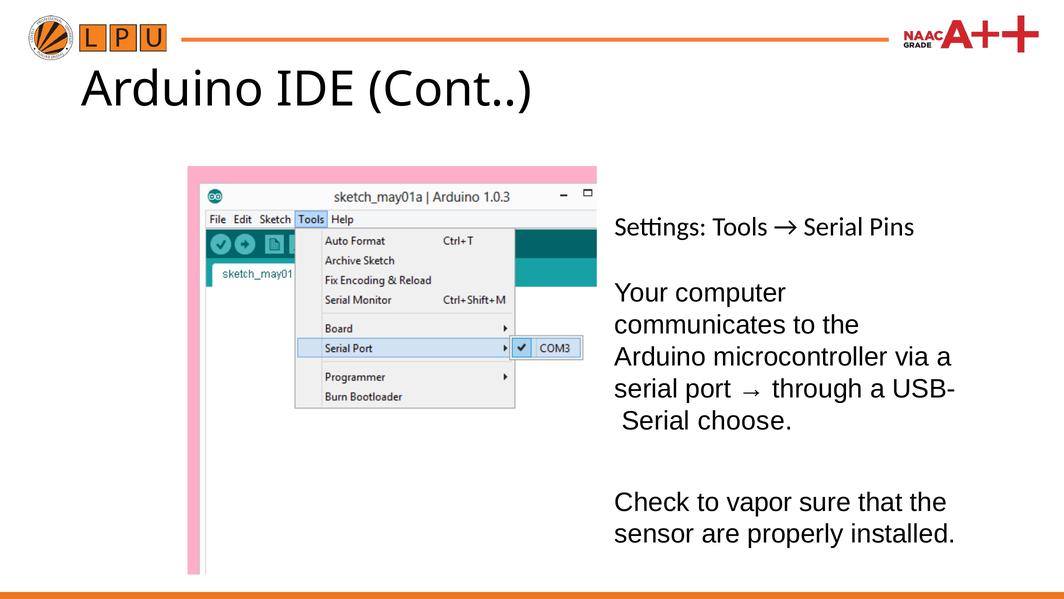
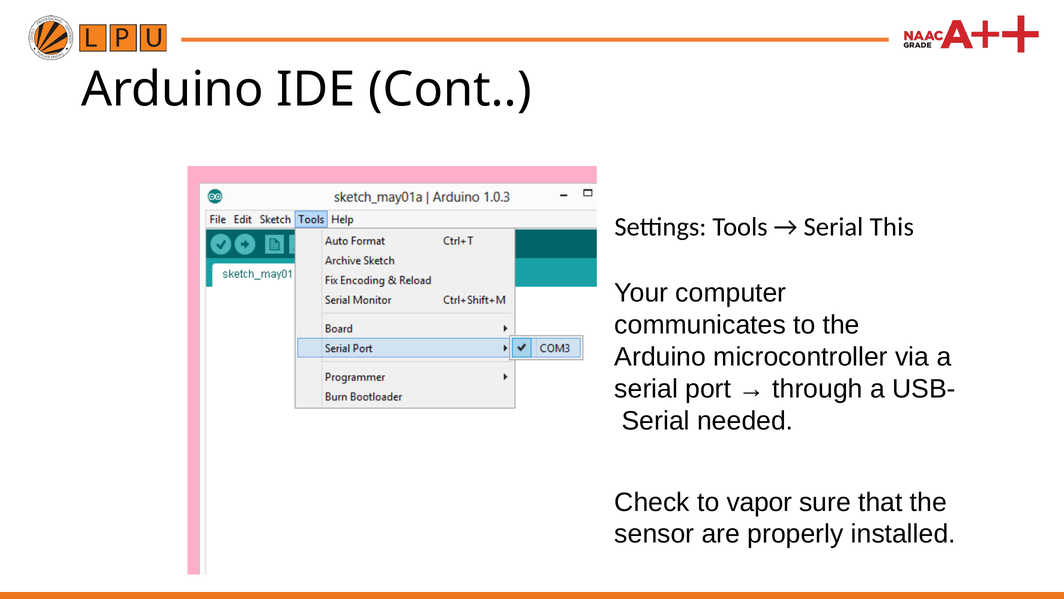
Pins: Pins -> This
choose: choose -> needed
